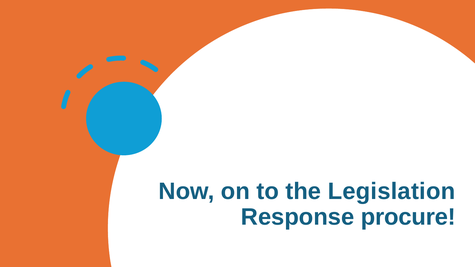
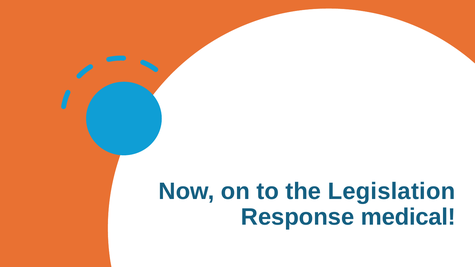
procure: procure -> medical
